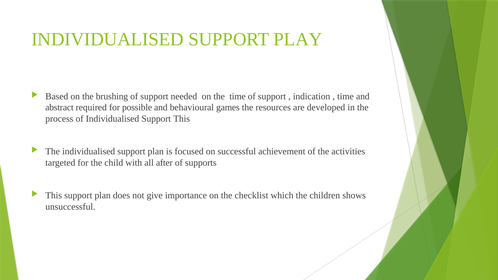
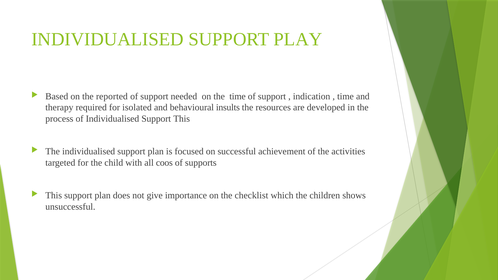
brushing: brushing -> reported
abstract: abstract -> therapy
possible: possible -> isolated
games: games -> insults
after: after -> coos
